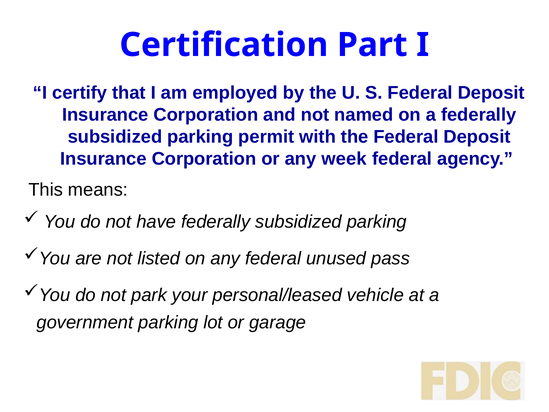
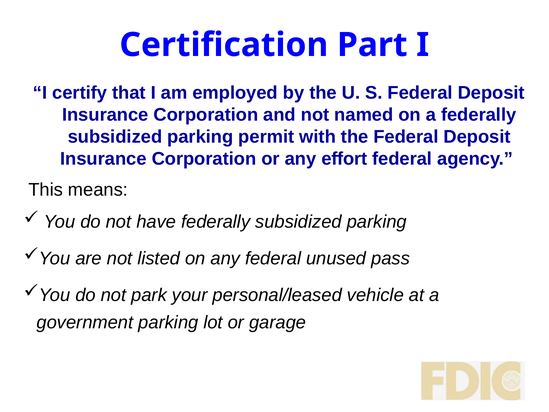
week: week -> effort
